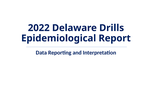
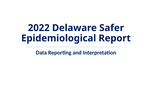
Drills: Drills -> Safer
